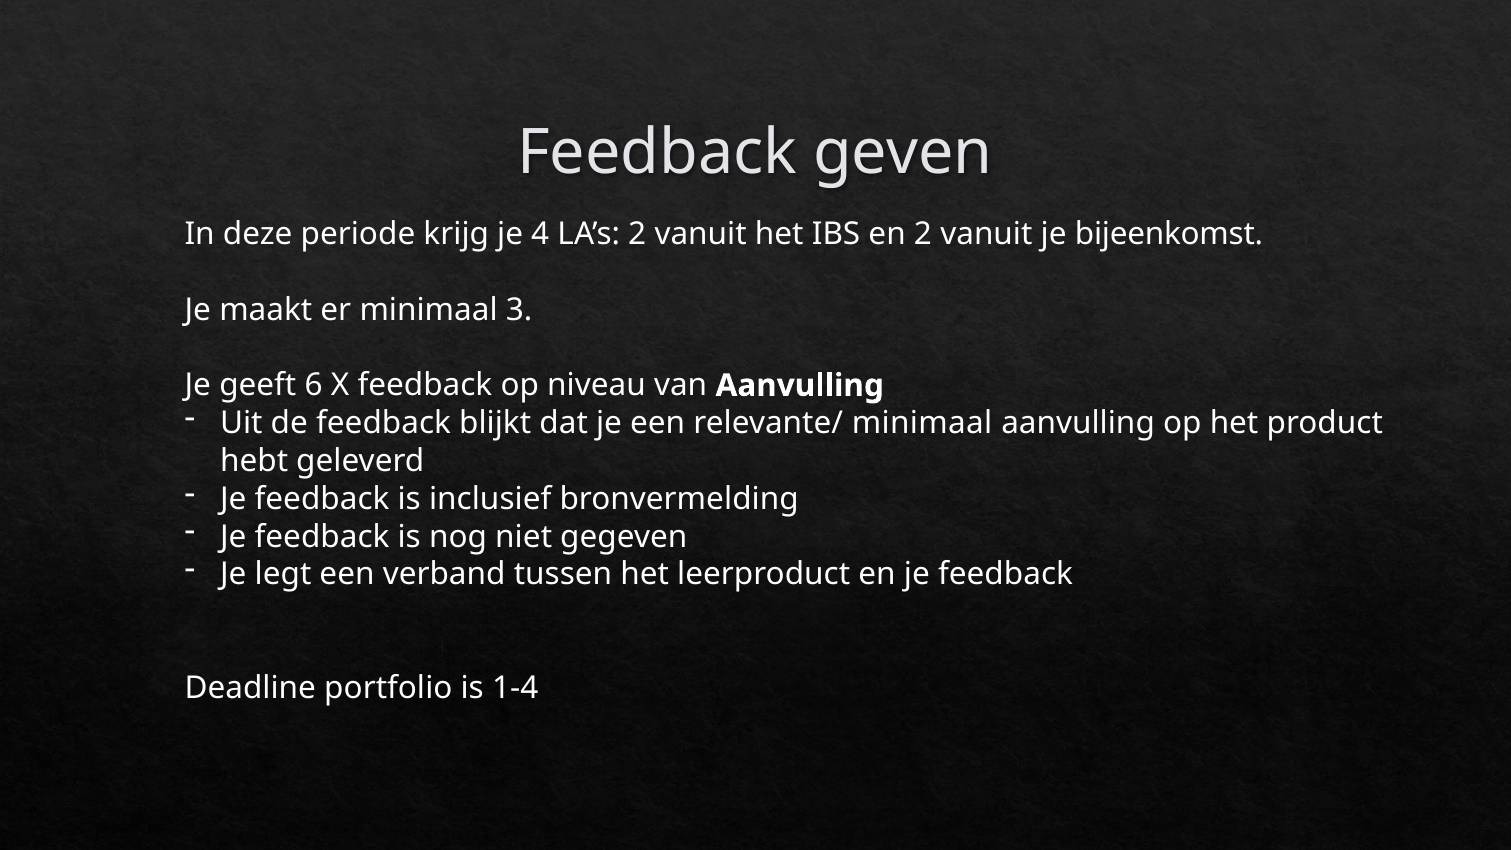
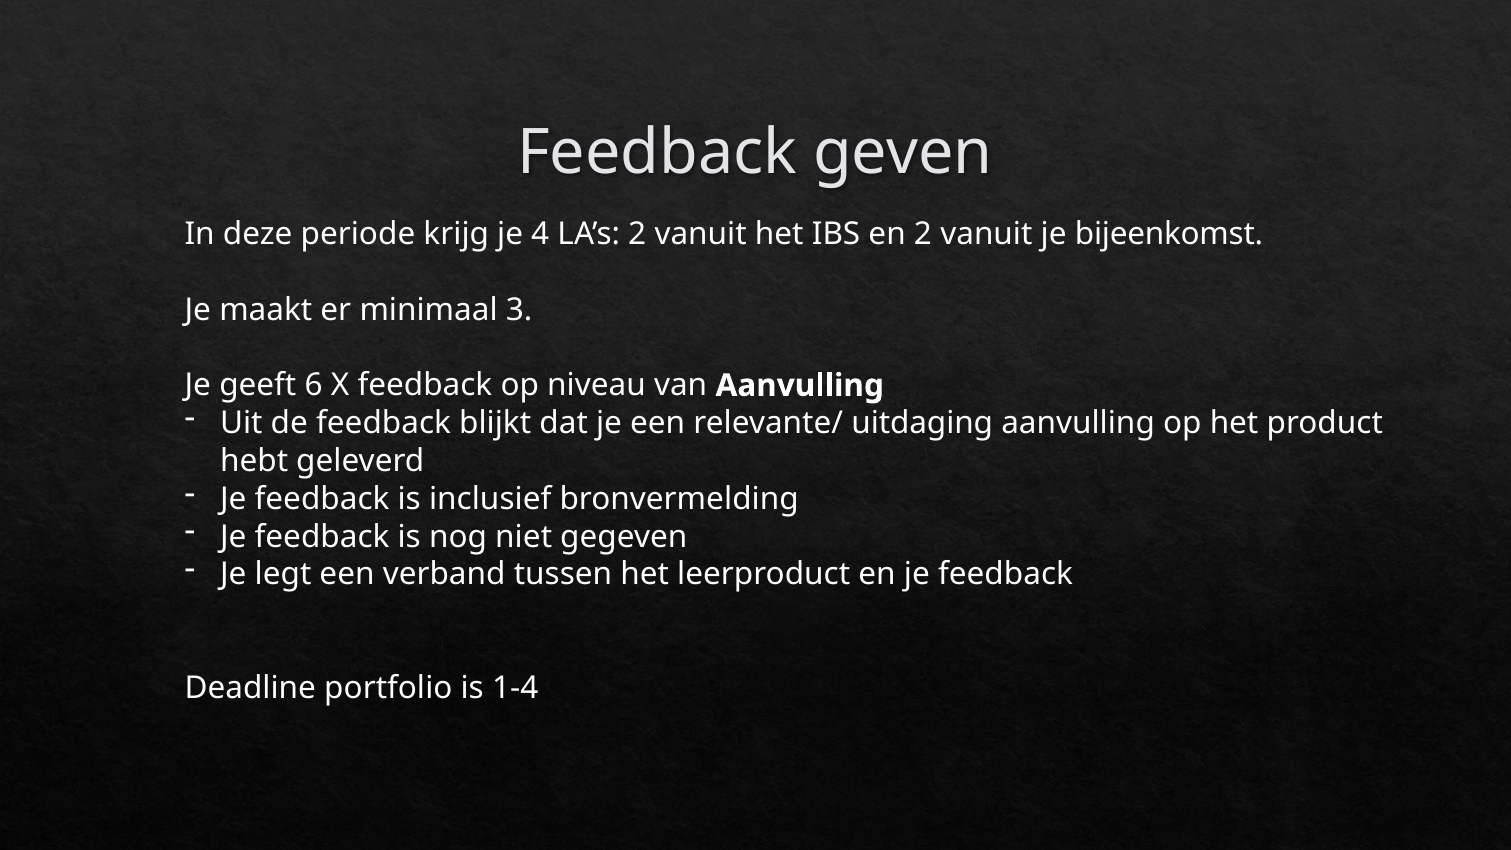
relevante/ minimaal: minimaal -> uitdaging
